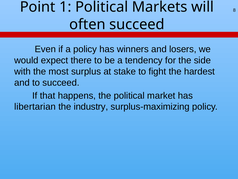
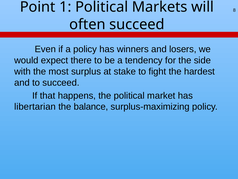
industry: industry -> balance
